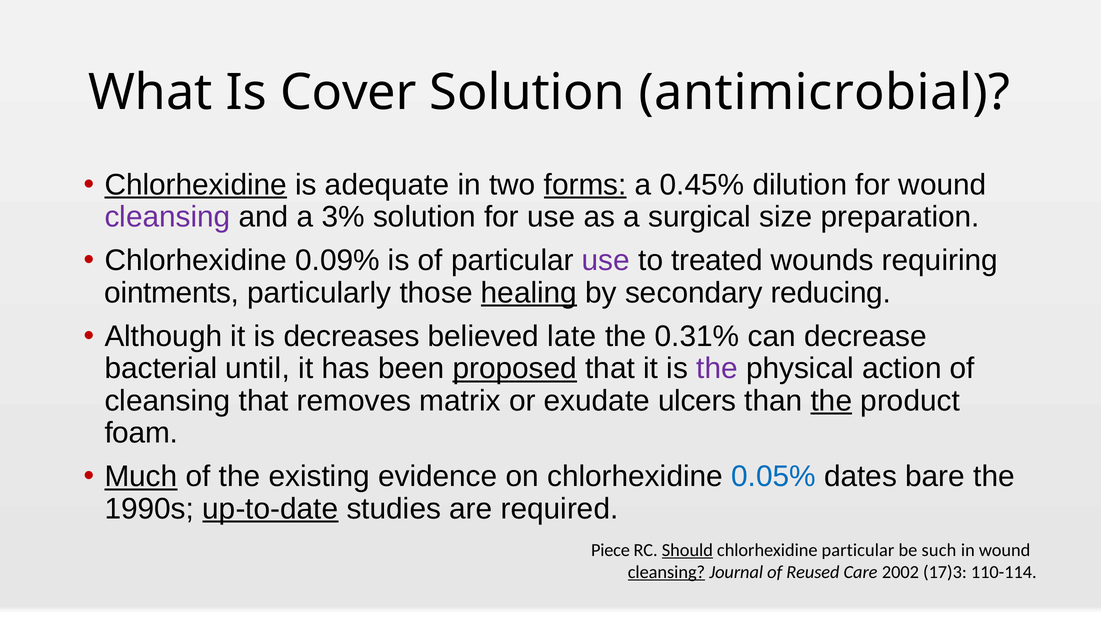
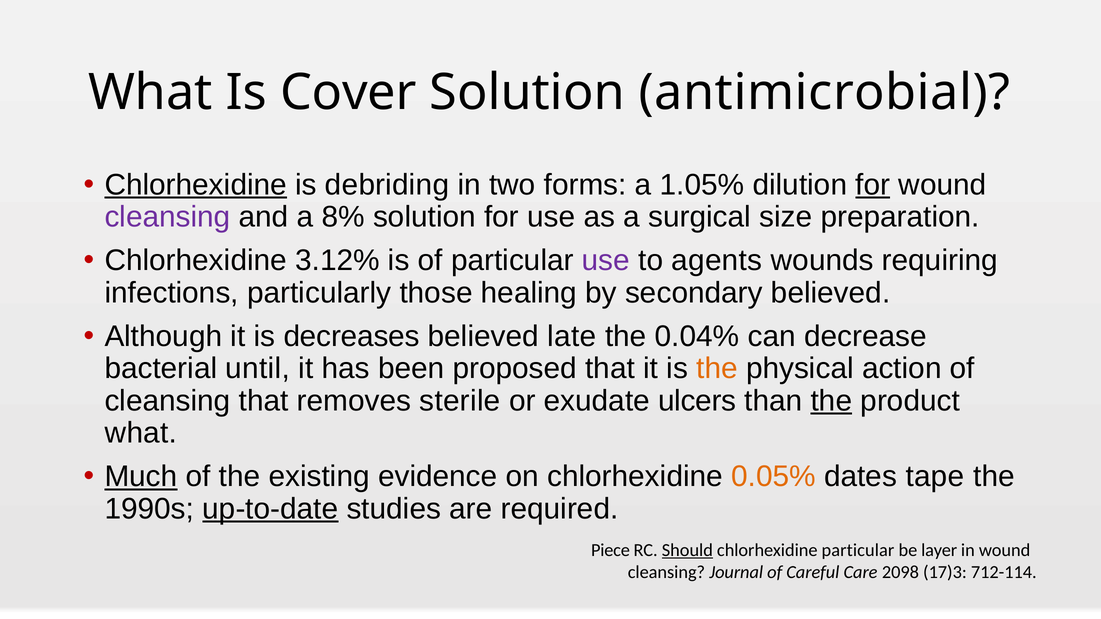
adequate: adequate -> debriding
forms underline: present -> none
0.45%: 0.45% -> 1.05%
for at (873, 185) underline: none -> present
3%: 3% -> 8%
0.09%: 0.09% -> 3.12%
treated: treated -> agents
ointments: ointments -> infections
healing underline: present -> none
secondary reducing: reducing -> believed
0.31%: 0.31% -> 0.04%
proposed underline: present -> none
the at (717, 369) colour: purple -> orange
matrix: matrix -> sterile
foam at (141, 433): foam -> what
0.05% colour: blue -> orange
bare: bare -> tape
such: such -> layer
cleansing at (666, 573) underline: present -> none
Reused: Reused -> Careful
2002: 2002 -> 2098
110-114: 110-114 -> 712-114
